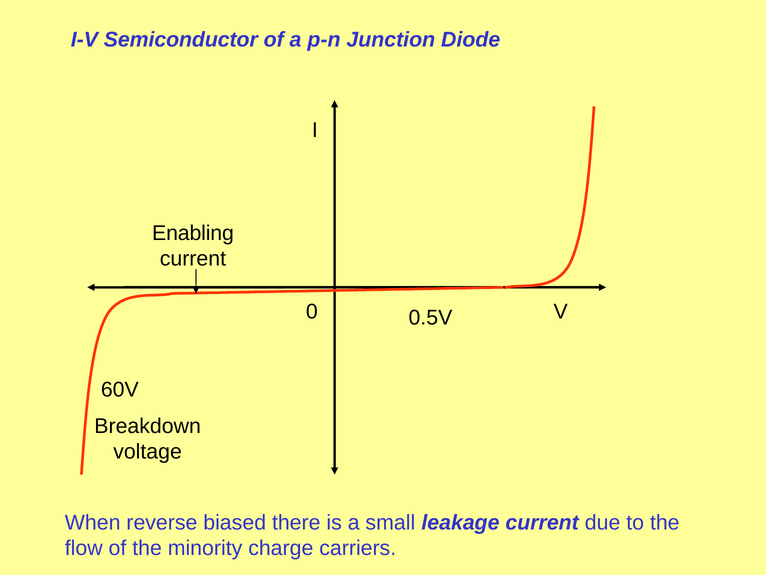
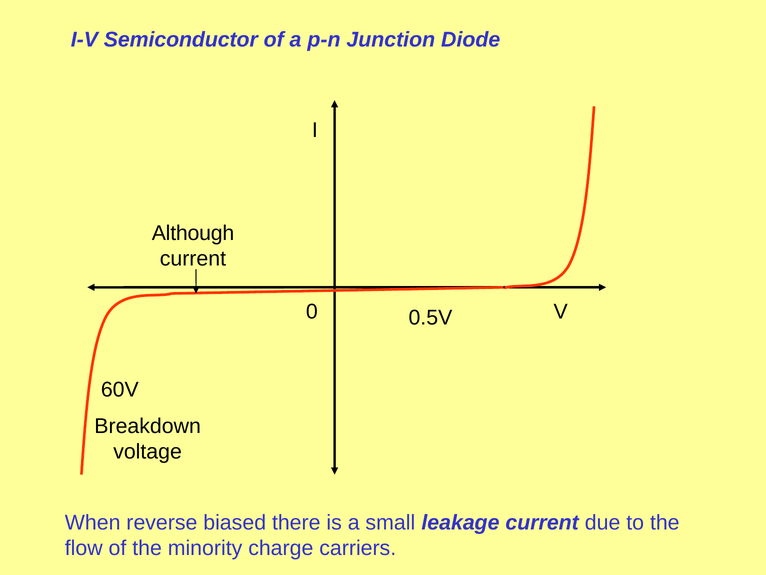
Enabling: Enabling -> Although
